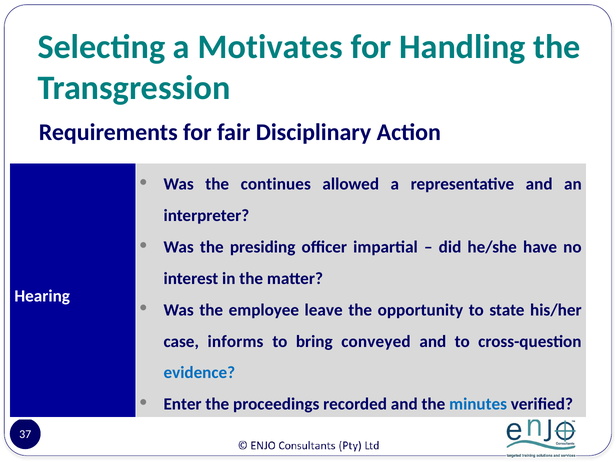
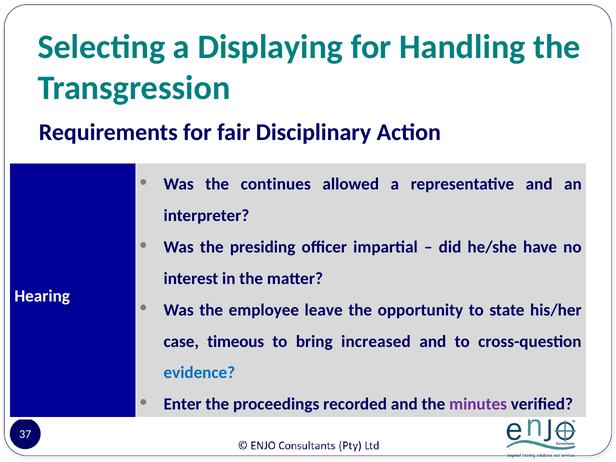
Motivates: Motivates -> Displaying
informs: informs -> timeous
conveyed: conveyed -> increased
minutes colour: blue -> purple
